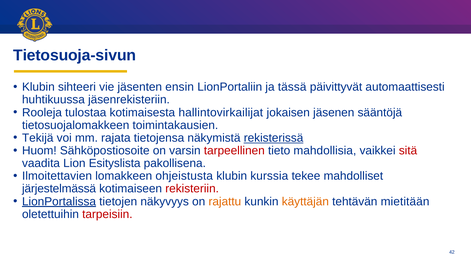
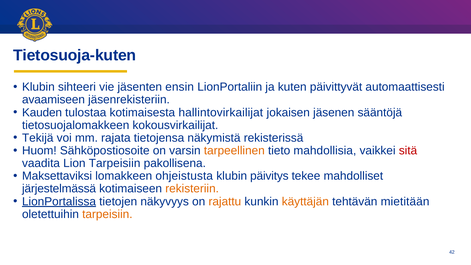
Tietosuoja-sivun: Tietosuoja-sivun -> Tietosuoja-kuten
tässä: tässä -> kuten
huhtikuussa: huhtikuussa -> avaamiseen
Rooleja: Rooleja -> Kauden
toimintakausien: toimintakausien -> kokousvirkailijat
rekisterissä underline: present -> none
tarpeellinen colour: red -> orange
Lion Esityslista: Esityslista -> Tarpeisiin
Ilmoitettavien: Ilmoitettavien -> Maksettaviksi
kurssia: kurssia -> päivitys
rekisteriin colour: red -> orange
tarpeisiin at (107, 214) colour: red -> orange
